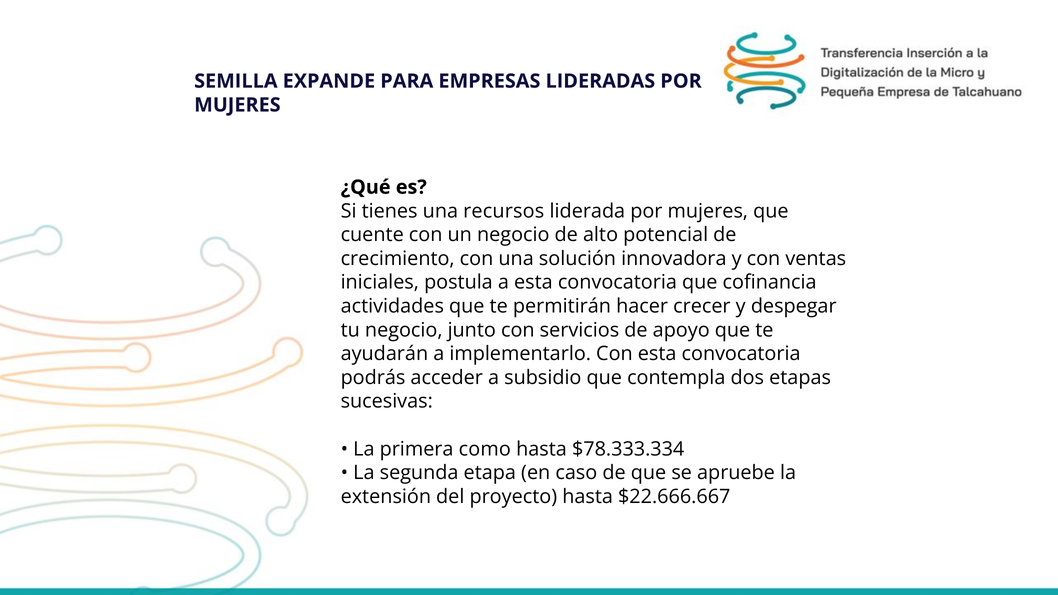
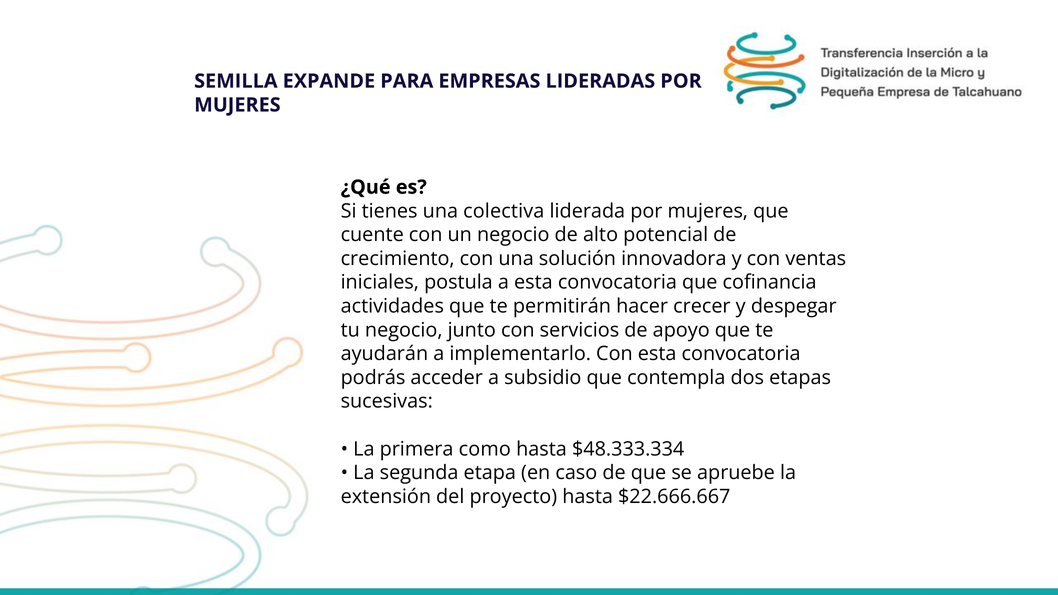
recursos: recursos -> colectiva
$78.333.334: $78.333.334 -> $48.333.334
